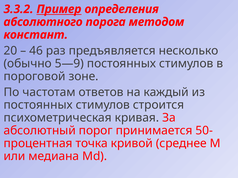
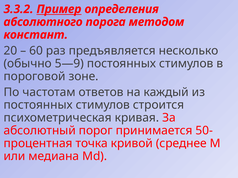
46: 46 -> 60
